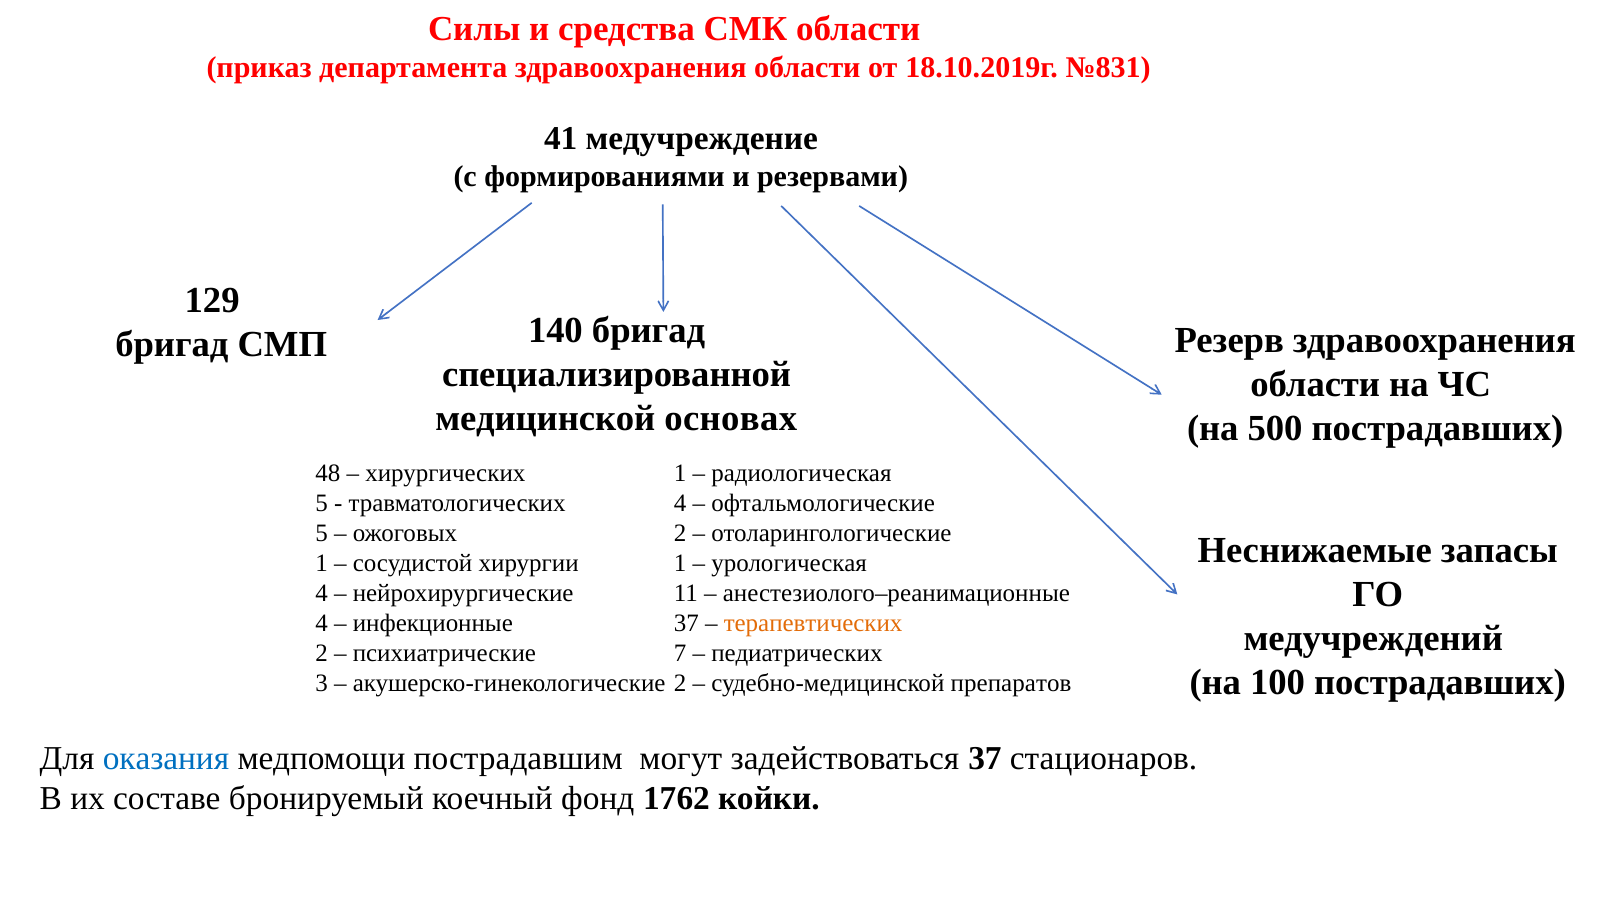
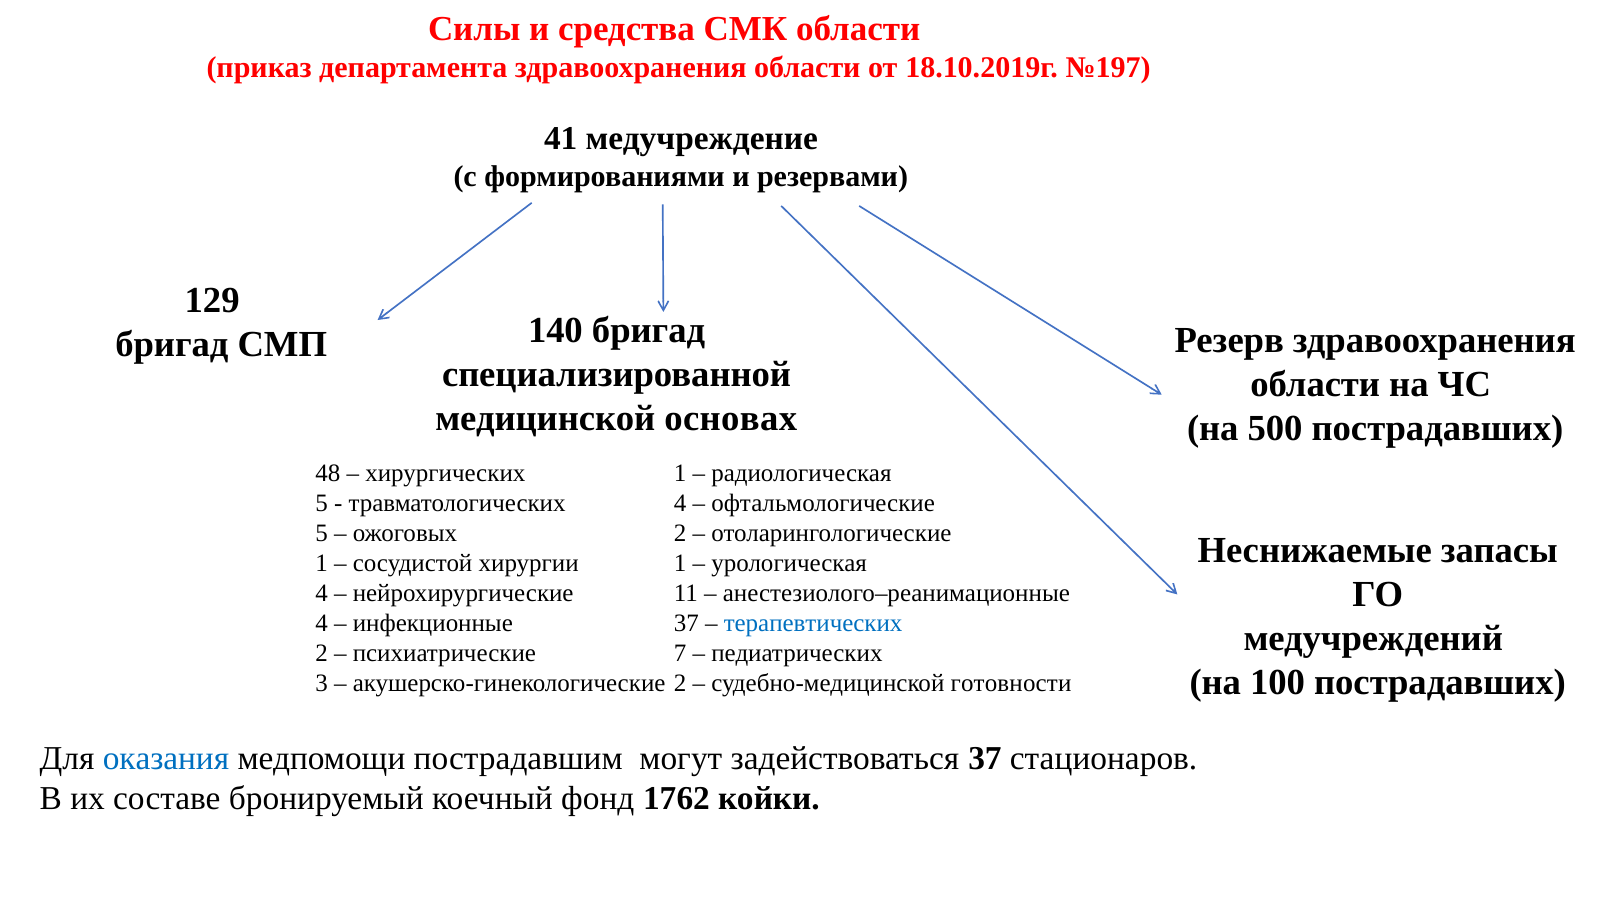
№831: №831 -> №197
терапевтических colour: orange -> blue
препаратов: препаратов -> готовности
